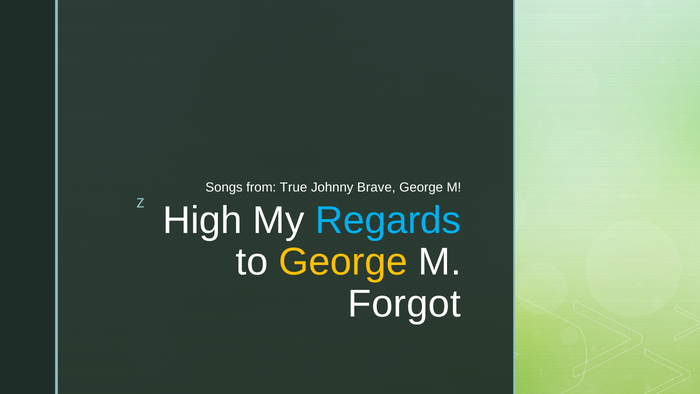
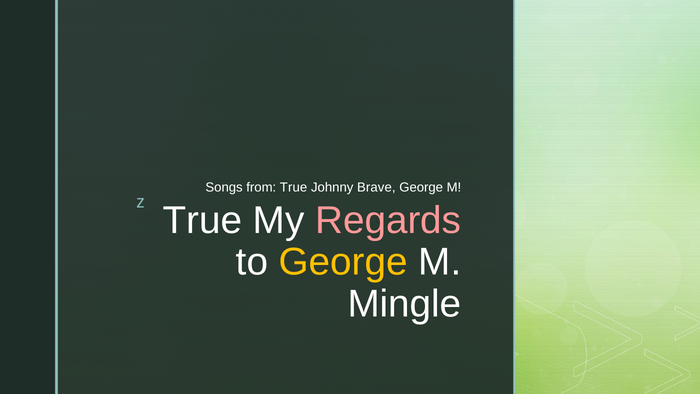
High at (203, 220): High -> True
Regards colour: light blue -> pink
Forgot: Forgot -> Mingle
